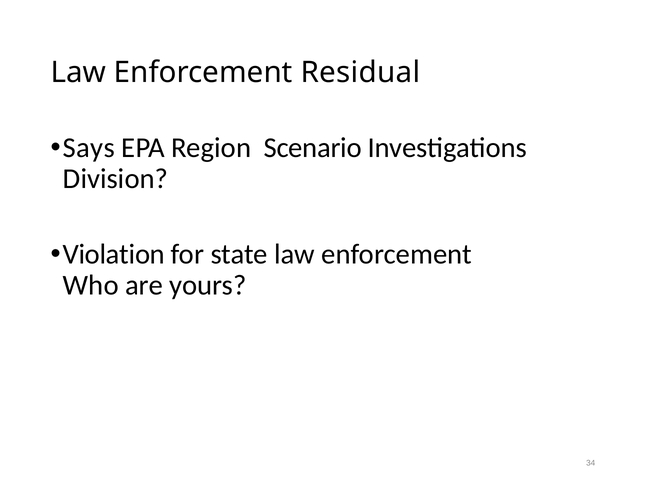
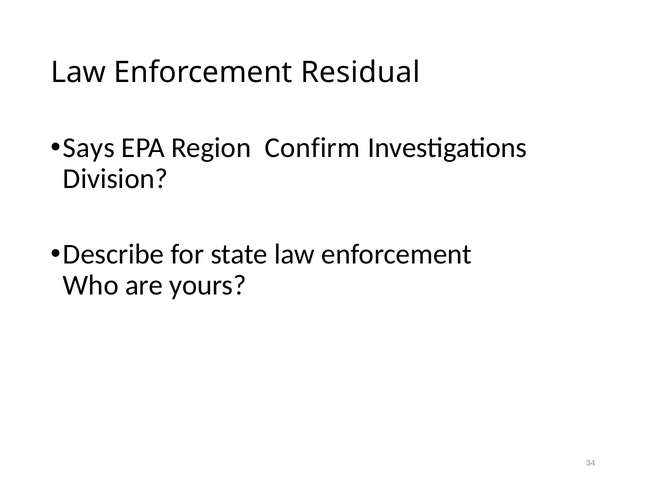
Scenario: Scenario -> Confirm
Violation: Violation -> Describe
